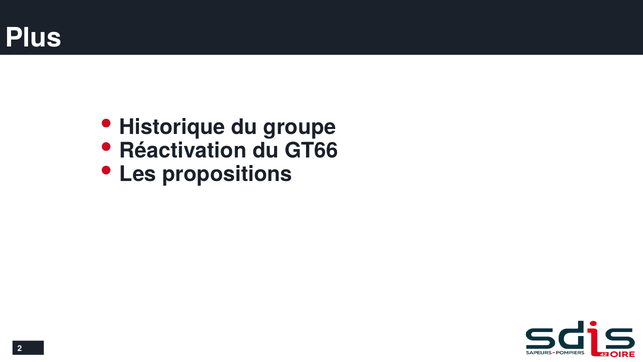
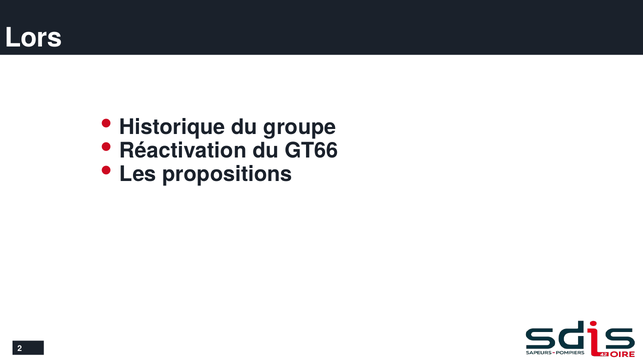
Plus: Plus -> Lors
